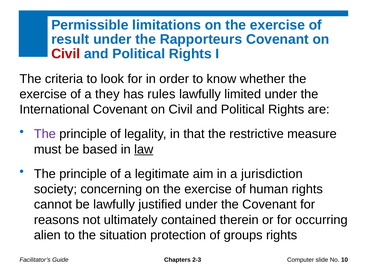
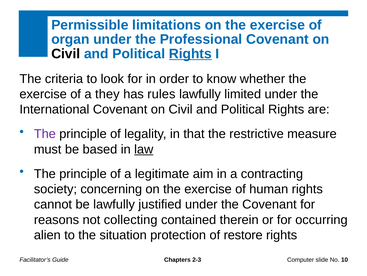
result: result -> organ
Rapporteurs: Rapporteurs -> Professional
Civil at (66, 54) colour: red -> black
Rights at (190, 54) underline: none -> present
jurisdiction: jurisdiction -> contracting
ultimately: ultimately -> collecting
groups: groups -> restore
